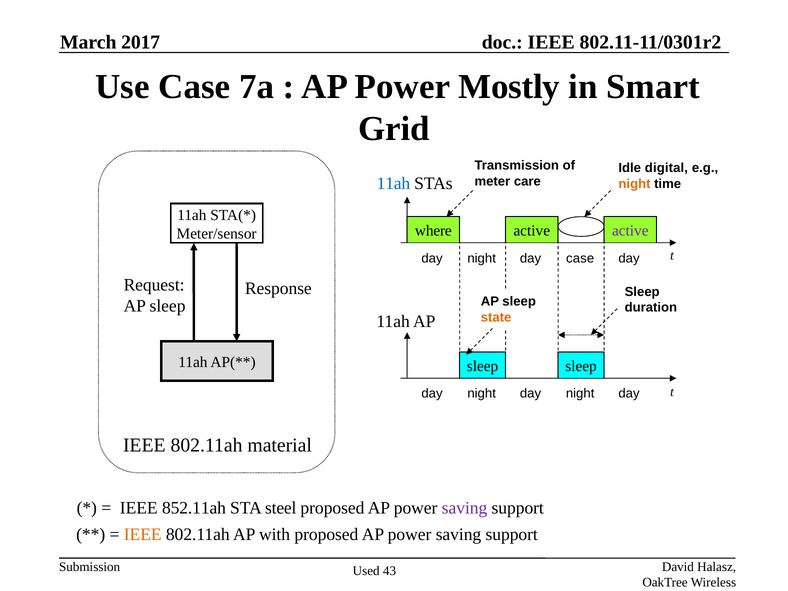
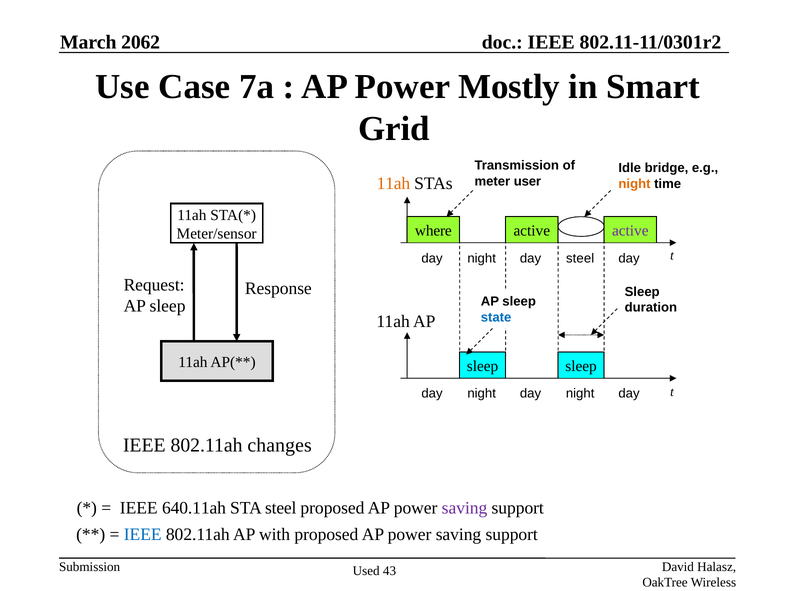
2017: 2017 -> 2062
digital: digital -> bridge
care: care -> user
11ah at (393, 184) colour: blue -> orange
day case: case -> steel
state colour: orange -> blue
material: material -> changes
852.11ah: 852.11ah -> 640.11ah
IEEE at (143, 534) colour: orange -> blue
